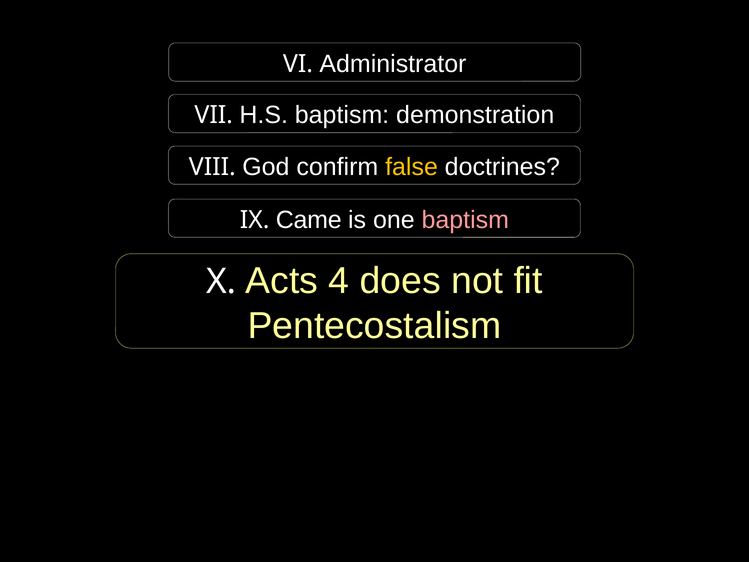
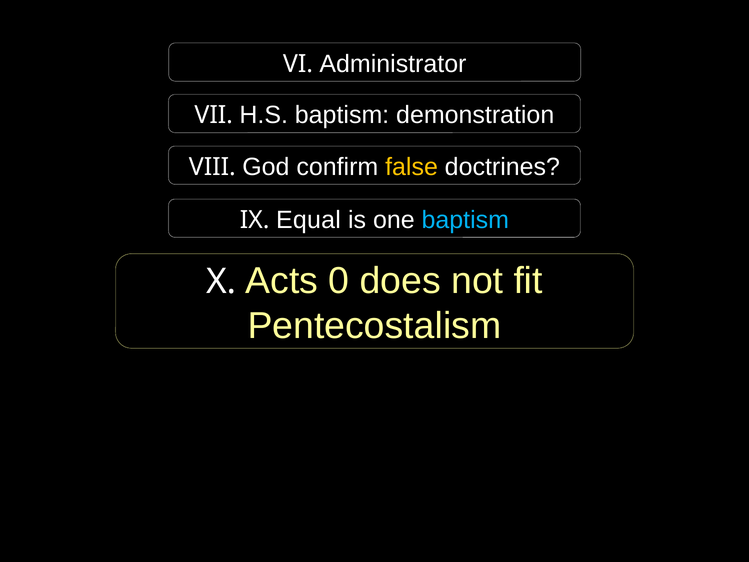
Came: Came -> Equal
baptism at (465, 220) colour: pink -> light blue
4: 4 -> 0
